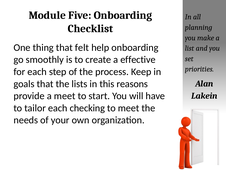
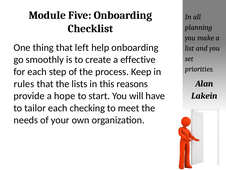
felt: felt -> left
goals: goals -> rules
a meet: meet -> hope
